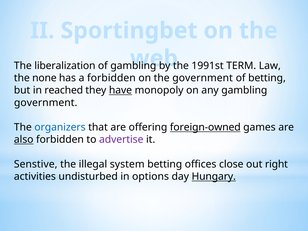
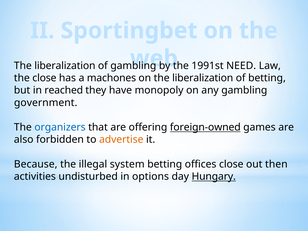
TERM: TERM -> NEED
the none: none -> close
a forbidden: forbidden -> machones
on the government: government -> liberalization
have underline: present -> none
also underline: present -> none
advertise colour: purple -> orange
Senstive: Senstive -> Because
right: right -> then
